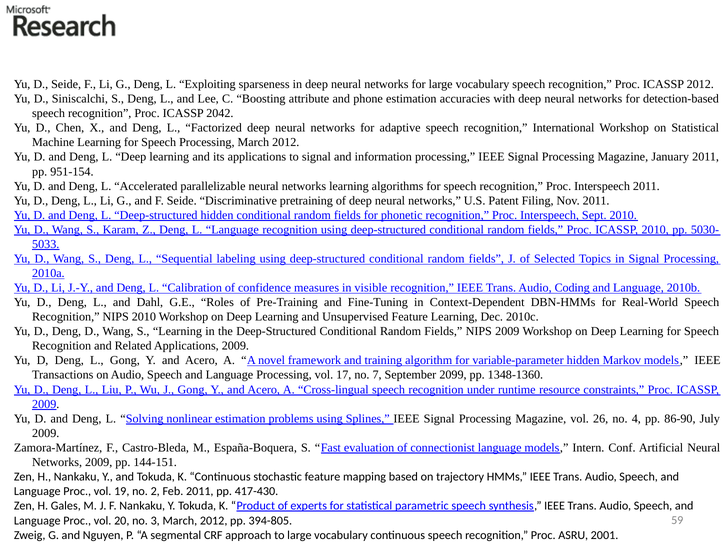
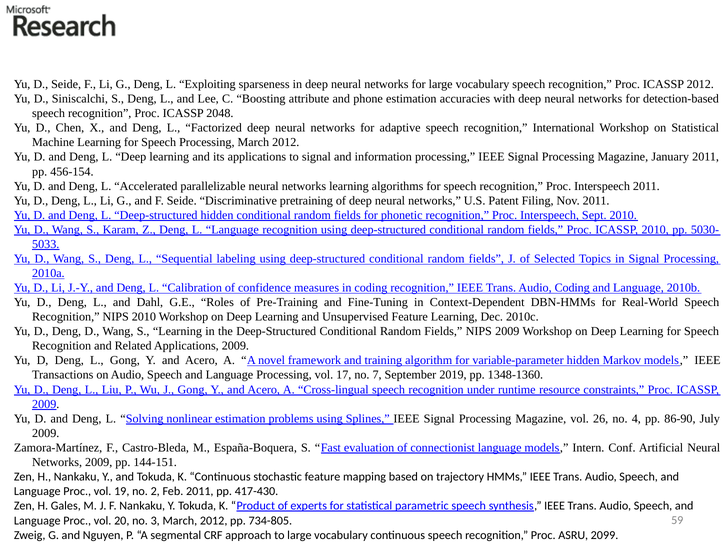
2042: 2042 -> 2048
951-154: 951-154 -> 456-154
in visible: visible -> coding
2099: 2099 -> 2019
394-805: 394-805 -> 734-805
2001: 2001 -> 2099
